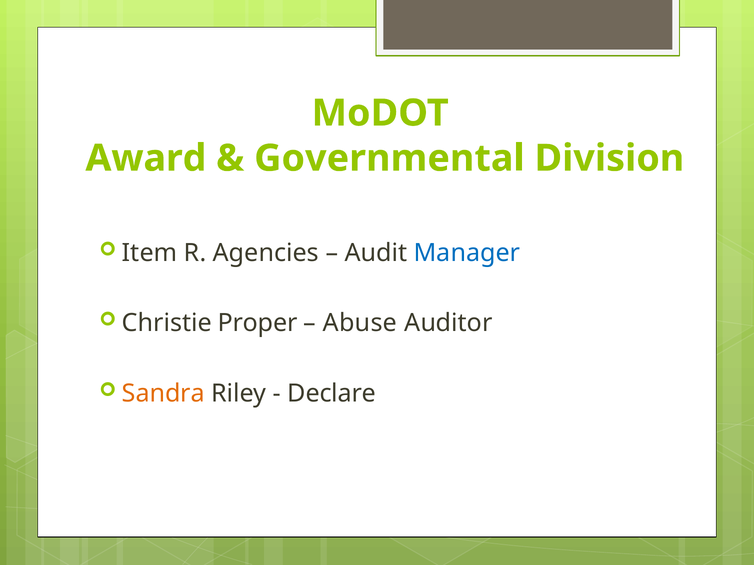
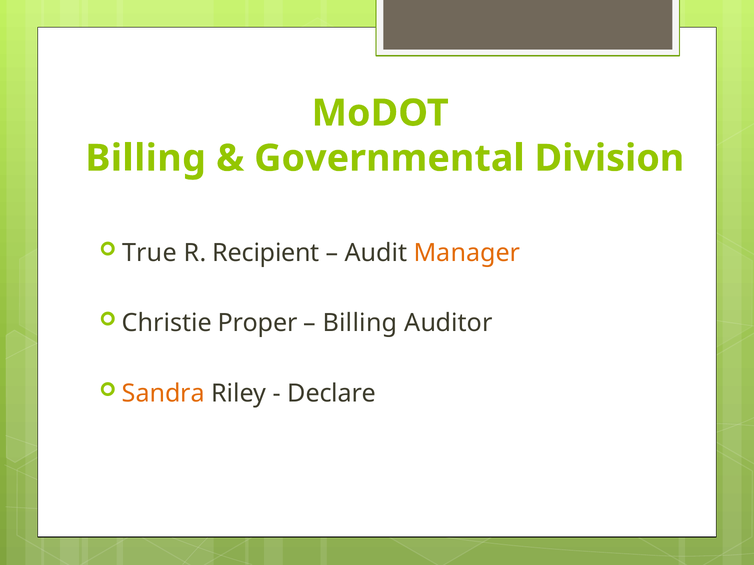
Award at (146, 158): Award -> Billing
Item: Item -> True
Agencies: Agencies -> Recipient
Manager colour: blue -> orange
Abuse at (360, 323): Abuse -> Billing
